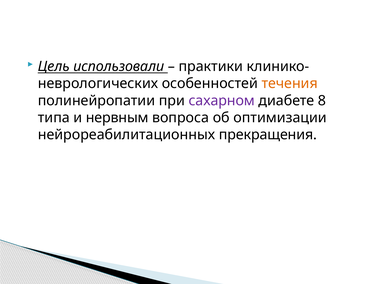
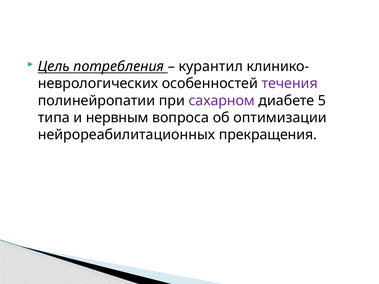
использовали: использовали -> потребления
практики: практики -> курантил
течения colour: orange -> purple
8: 8 -> 5
